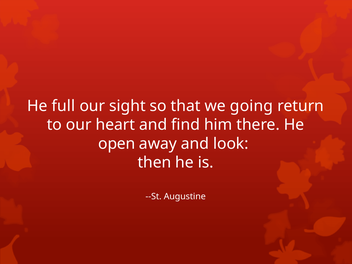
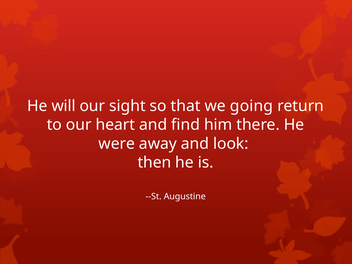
full: full -> will
open: open -> were
